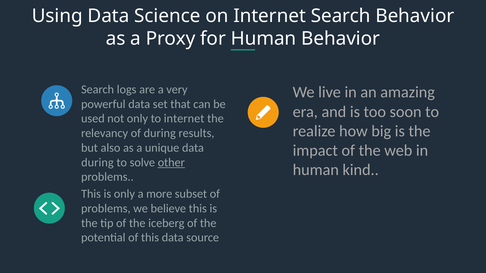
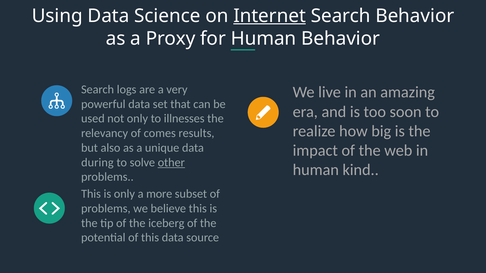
Internet at (270, 16) underline: none -> present
to internet: internet -> illnesses
of during: during -> comes
